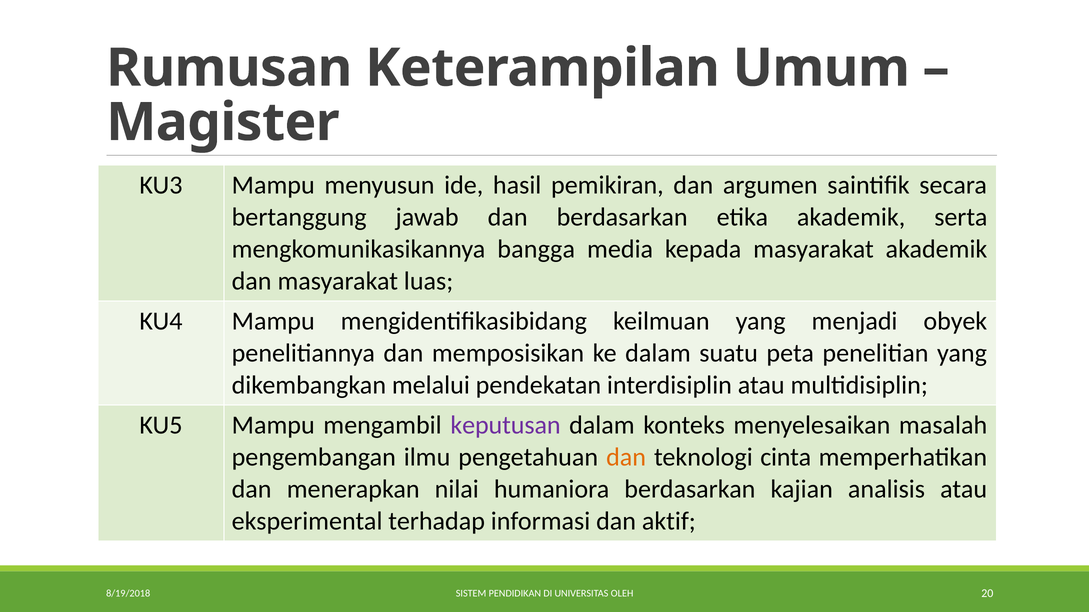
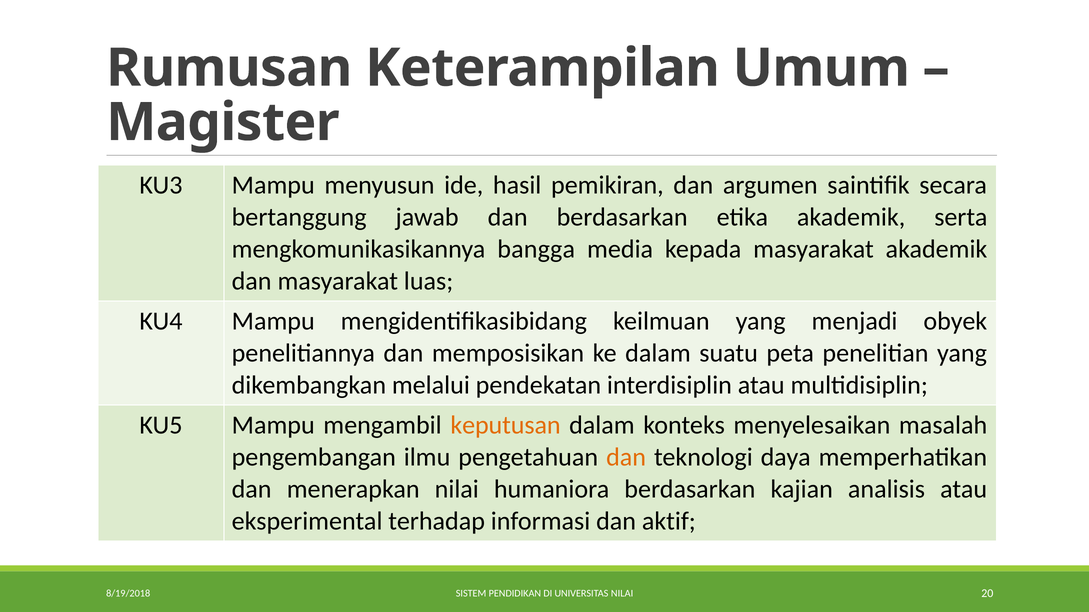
keputusan colour: purple -> orange
cinta: cinta -> daya
UNIVERSITAS OLEH: OLEH -> NILAI
